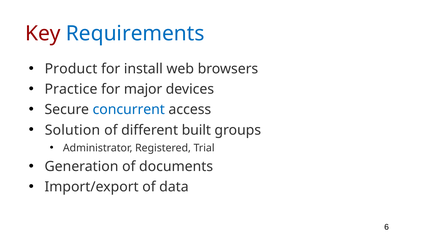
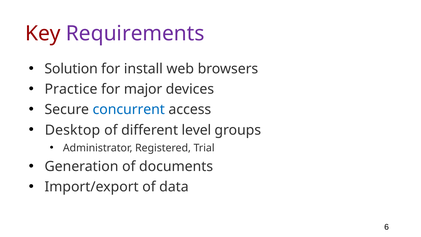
Requirements colour: blue -> purple
Product: Product -> Solution
Solution: Solution -> Desktop
built: built -> level
